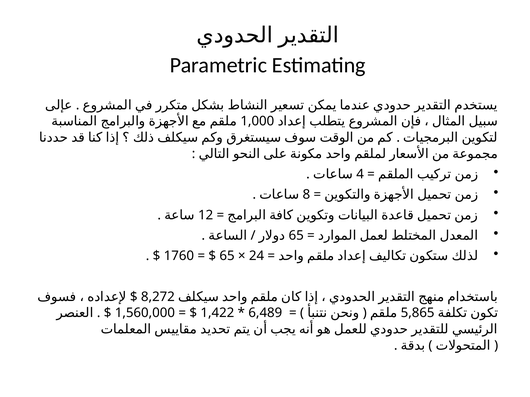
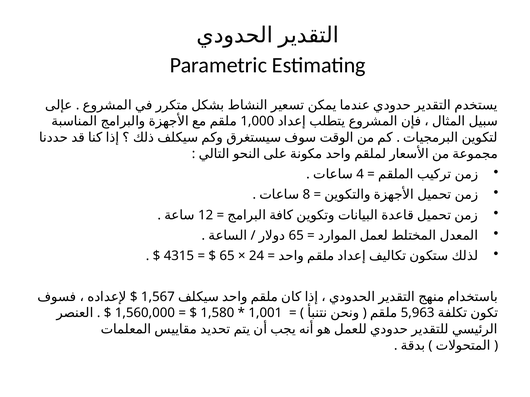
1760: 1760 -> 4315
8,272: 8,272 -> 1,567
1,422: 1,422 -> 1,580
6,489: 6,489 -> 1,001
5,865: 5,865 -> 5,963
